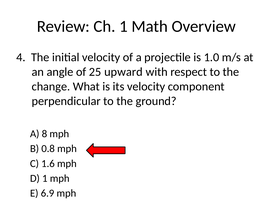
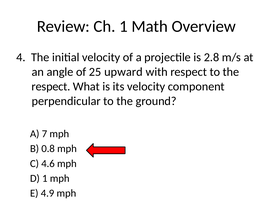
1.0: 1.0 -> 2.8
change at (51, 86): change -> respect
8: 8 -> 7
1.6: 1.6 -> 4.6
6.9: 6.9 -> 4.9
